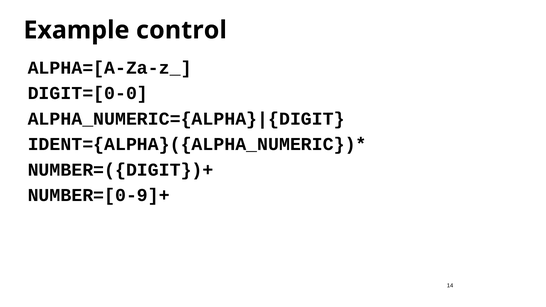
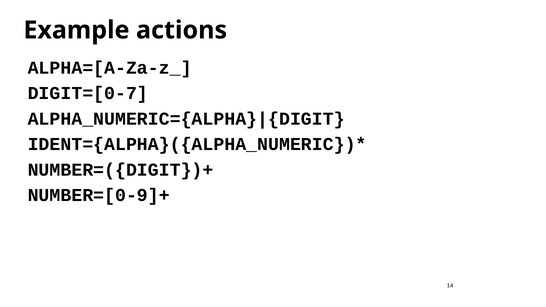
control: control -> actions
DIGIT=[0-0: DIGIT=[0-0 -> DIGIT=[0-7
